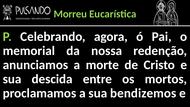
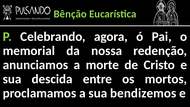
Morreu: Morreu -> Bênção
